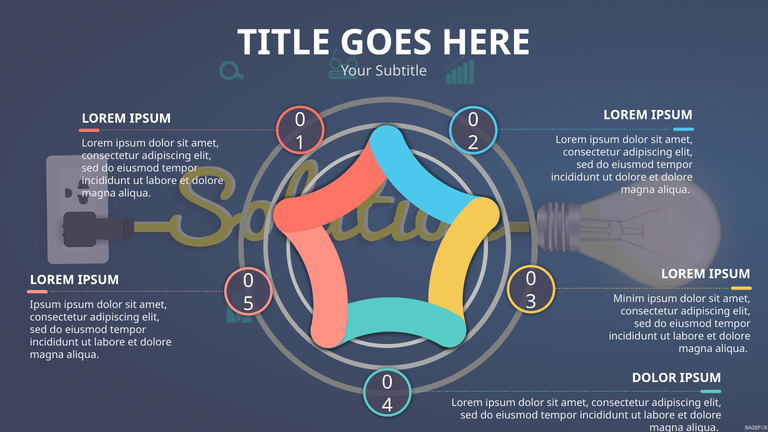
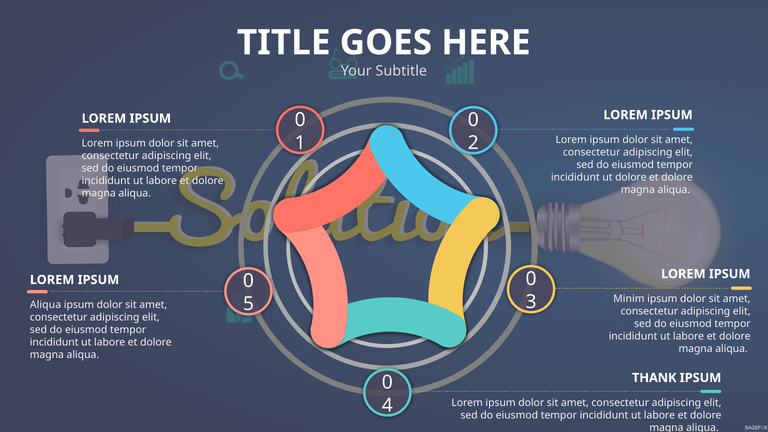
Ipsum at (46, 305): Ipsum -> Aliqua
DOLOR at (654, 378): DOLOR -> THANK
